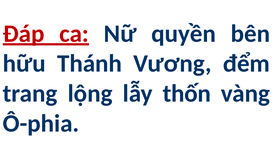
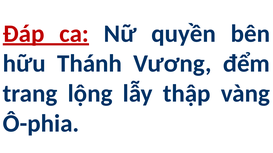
thốn: thốn -> thập
